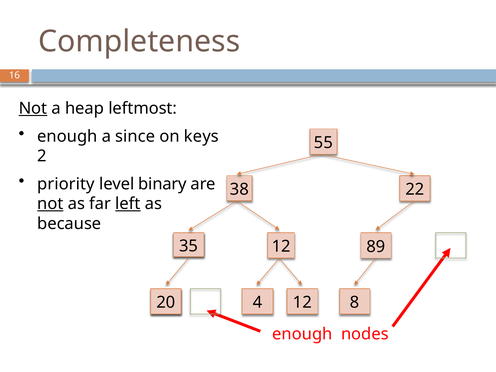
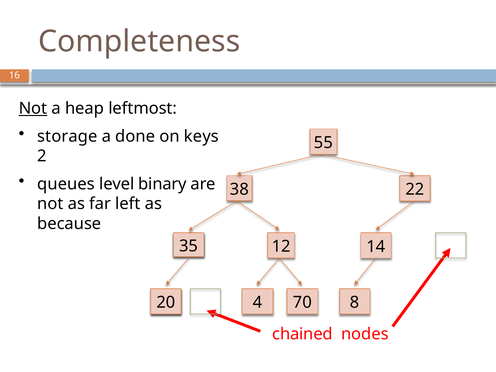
enough at (67, 136): enough -> storage
since: since -> done
priority: priority -> queues
not at (50, 204) underline: present -> none
left underline: present -> none
89: 89 -> 14
4 12: 12 -> 70
enough at (302, 334): enough -> chained
